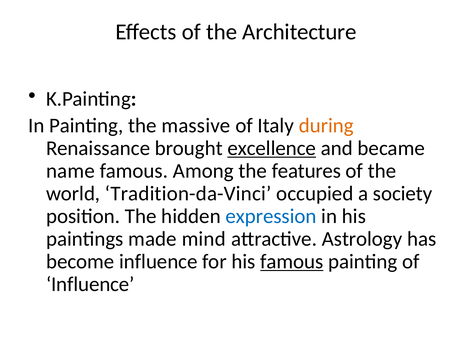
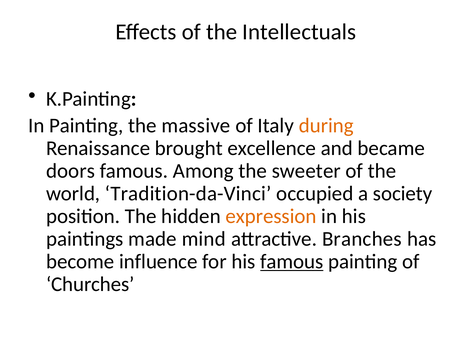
Architecture: Architecture -> Intellectuals
excellence underline: present -> none
name: name -> doors
features: features -> sweeter
expression colour: blue -> orange
Astrology: Astrology -> Branches
Influence at (90, 284): Influence -> Churches
